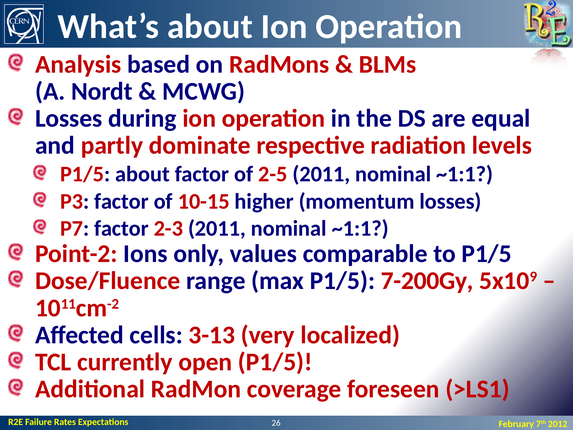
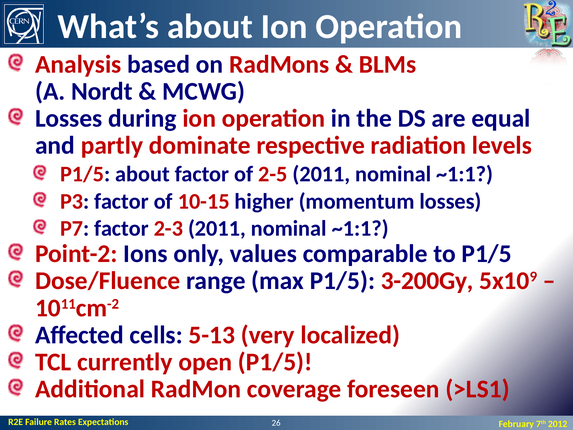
7-200Gy: 7-200Gy -> 3-200Gy
3-13: 3-13 -> 5-13
